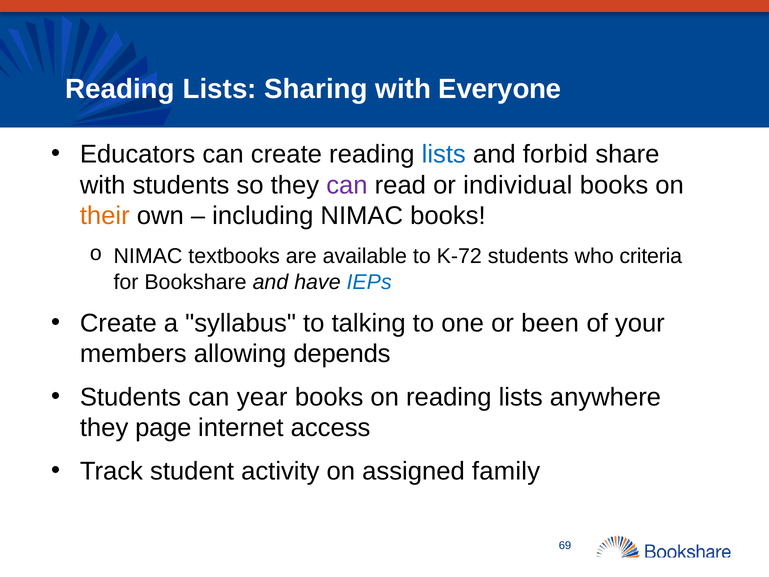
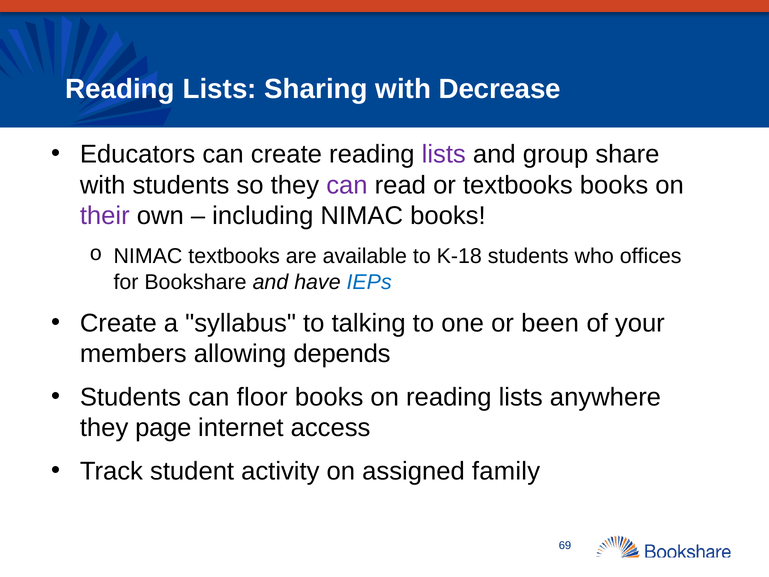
Everyone: Everyone -> Decrease
lists at (444, 154) colour: blue -> purple
forbid: forbid -> group
or individual: individual -> textbooks
their colour: orange -> purple
K-72: K-72 -> K-18
criteria: criteria -> offices
year: year -> floor
